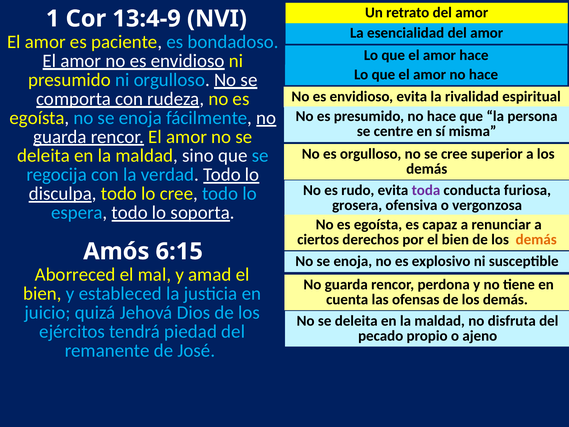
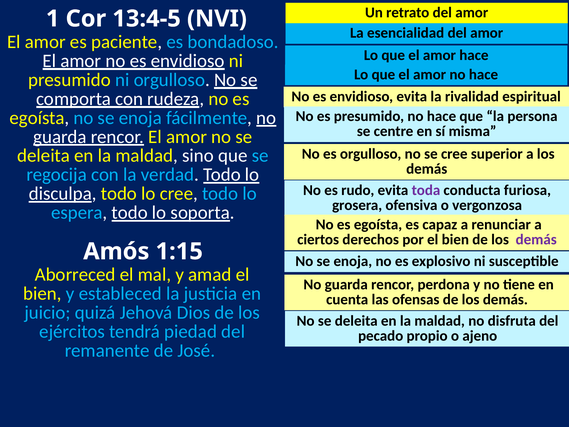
13:4-9: 13:4-9 -> 13:4-5
demás at (536, 239) colour: orange -> purple
6:15: 6:15 -> 1:15
